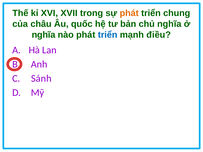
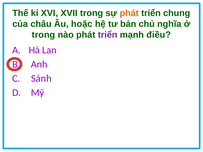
quốc: quốc -> hoặc
nghĩa at (44, 35): nghĩa -> trong
triển at (108, 35) colour: blue -> purple
